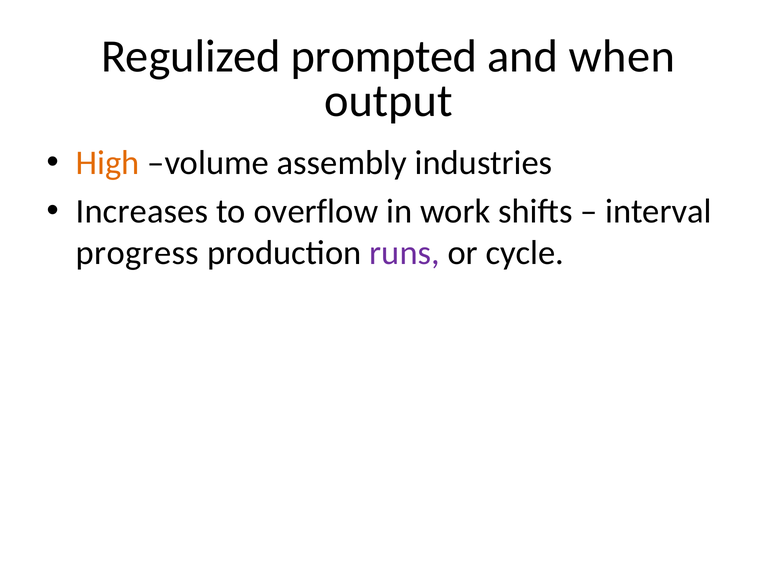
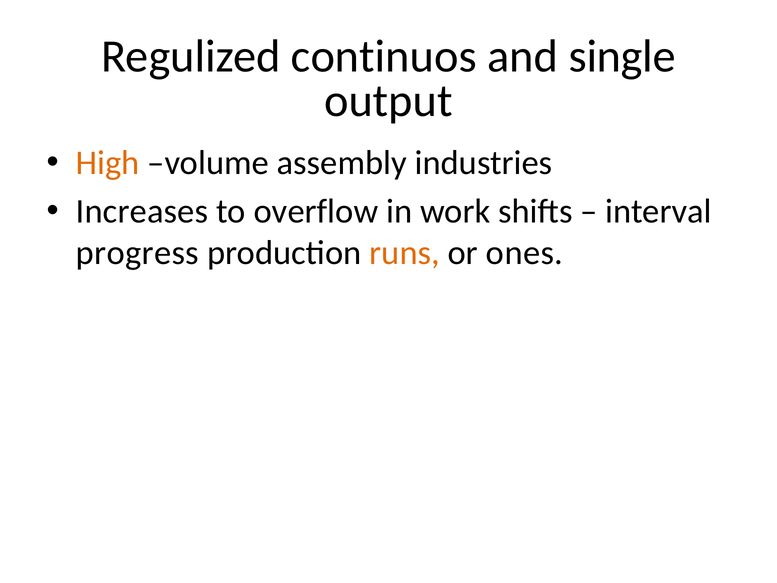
prompted: prompted -> continuos
when: when -> single
runs colour: purple -> orange
cycle: cycle -> ones
